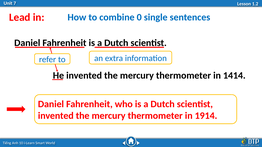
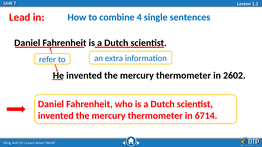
0: 0 -> 4
1414: 1414 -> 2602
1914: 1914 -> 6714
